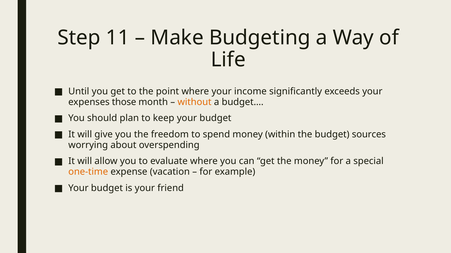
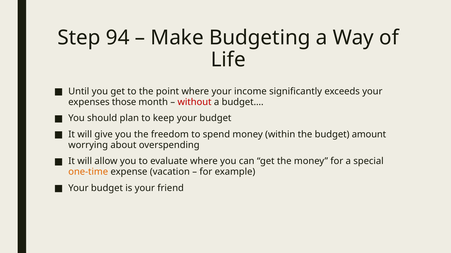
11: 11 -> 94
without colour: orange -> red
sources: sources -> amount
